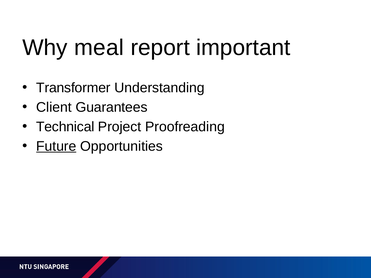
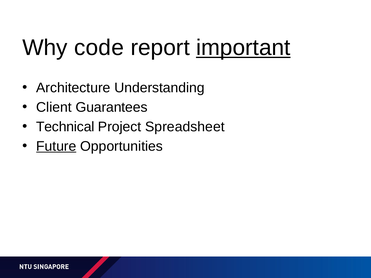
meal: meal -> code
important underline: none -> present
Transformer: Transformer -> Architecture
Proofreading: Proofreading -> Spreadsheet
